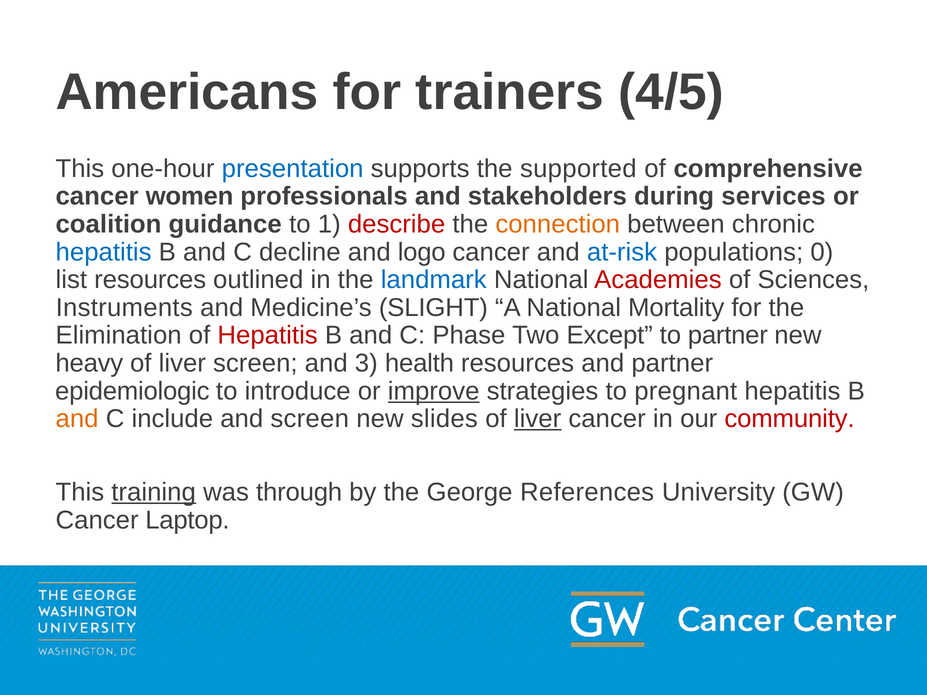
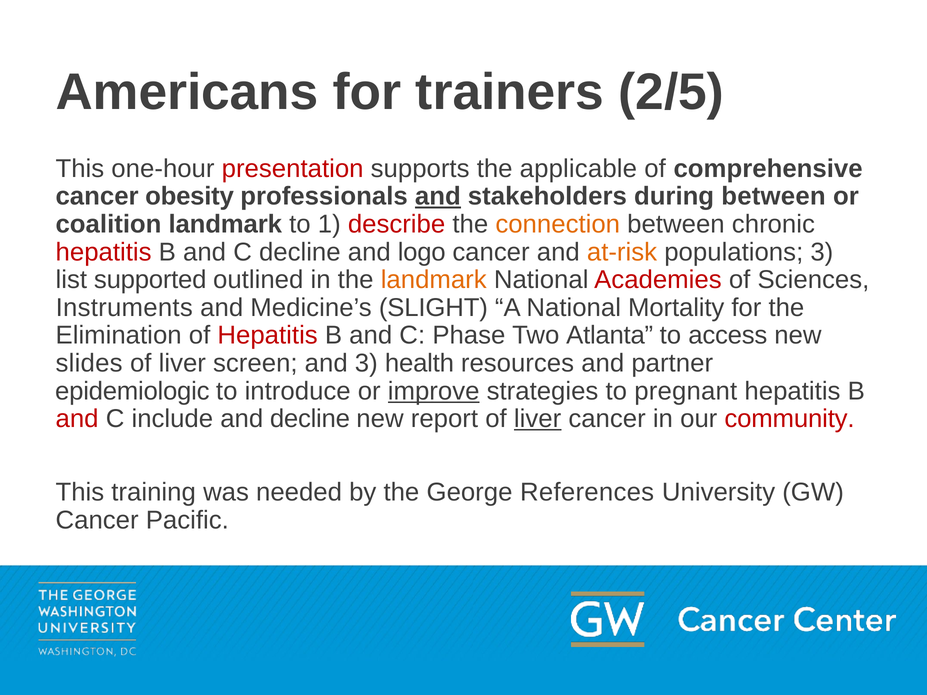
4/5: 4/5 -> 2/5
presentation colour: blue -> red
supported: supported -> applicable
women: women -> obesity
and at (438, 196) underline: none -> present
during services: services -> between
coalition guidance: guidance -> landmark
hepatitis at (104, 252) colour: blue -> red
at-risk colour: blue -> orange
populations 0: 0 -> 3
list resources: resources -> supported
landmark at (434, 280) colour: blue -> orange
Except: Except -> Atlanta
to partner: partner -> access
heavy: heavy -> slides
and at (77, 419) colour: orange -> red
and screen: screen -> decline
slides: slides -> report
training underline: present -> none
through: through -> needed
Laptop: Laptop -> Pacific
